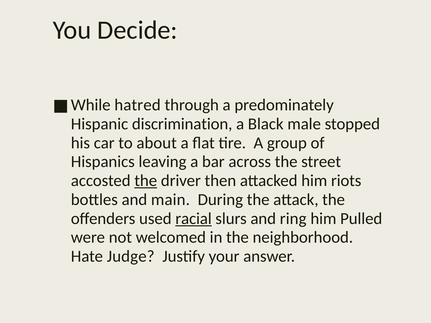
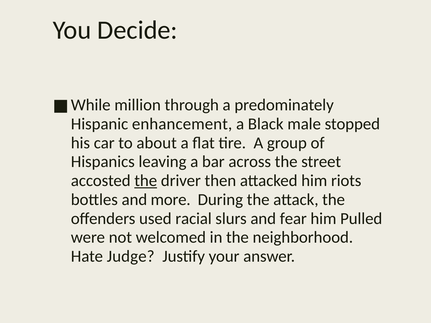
hatred: hatred -> million
discrimination: discrimination -> enhancement
main: main -> more
racial underline: present -> none
ring: ring -> fear
